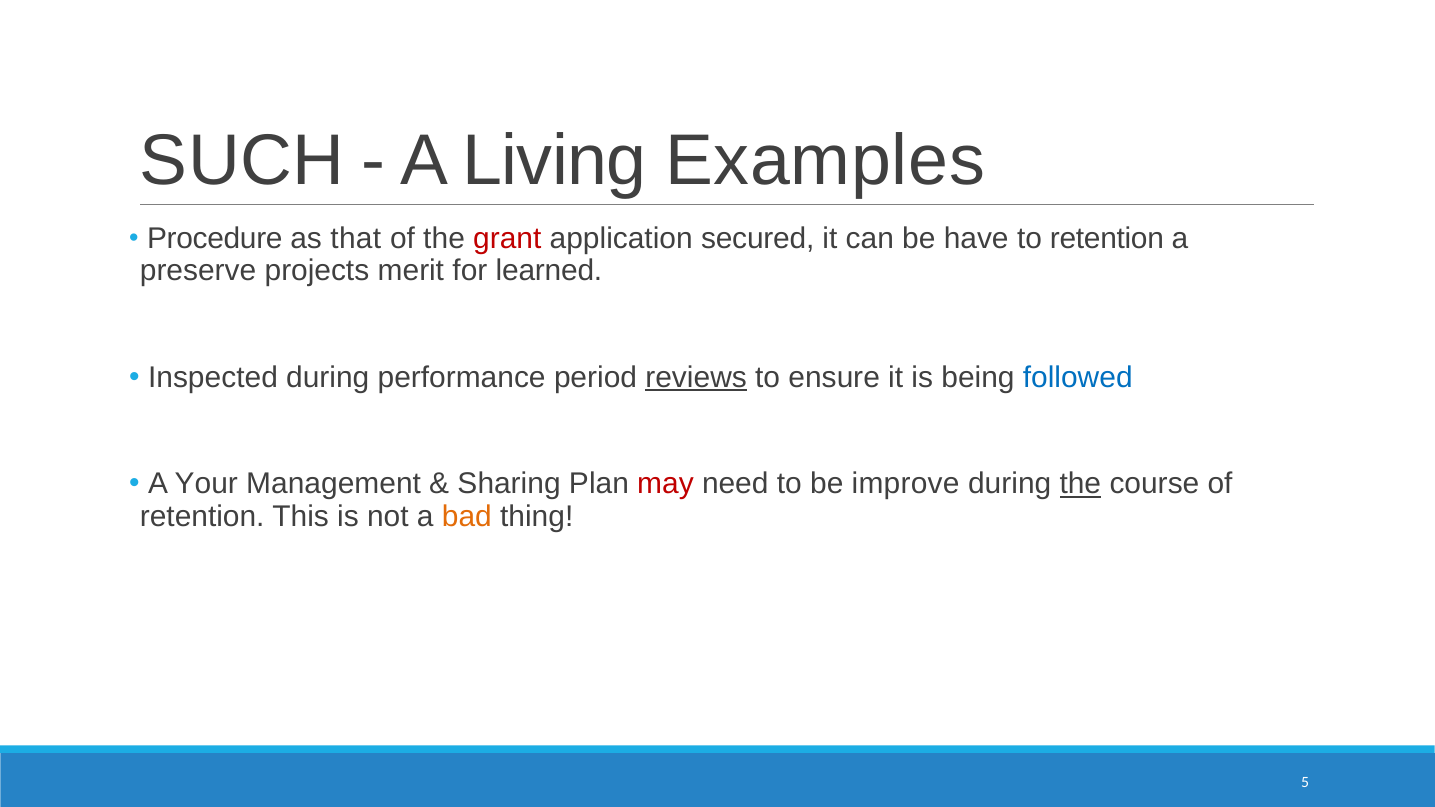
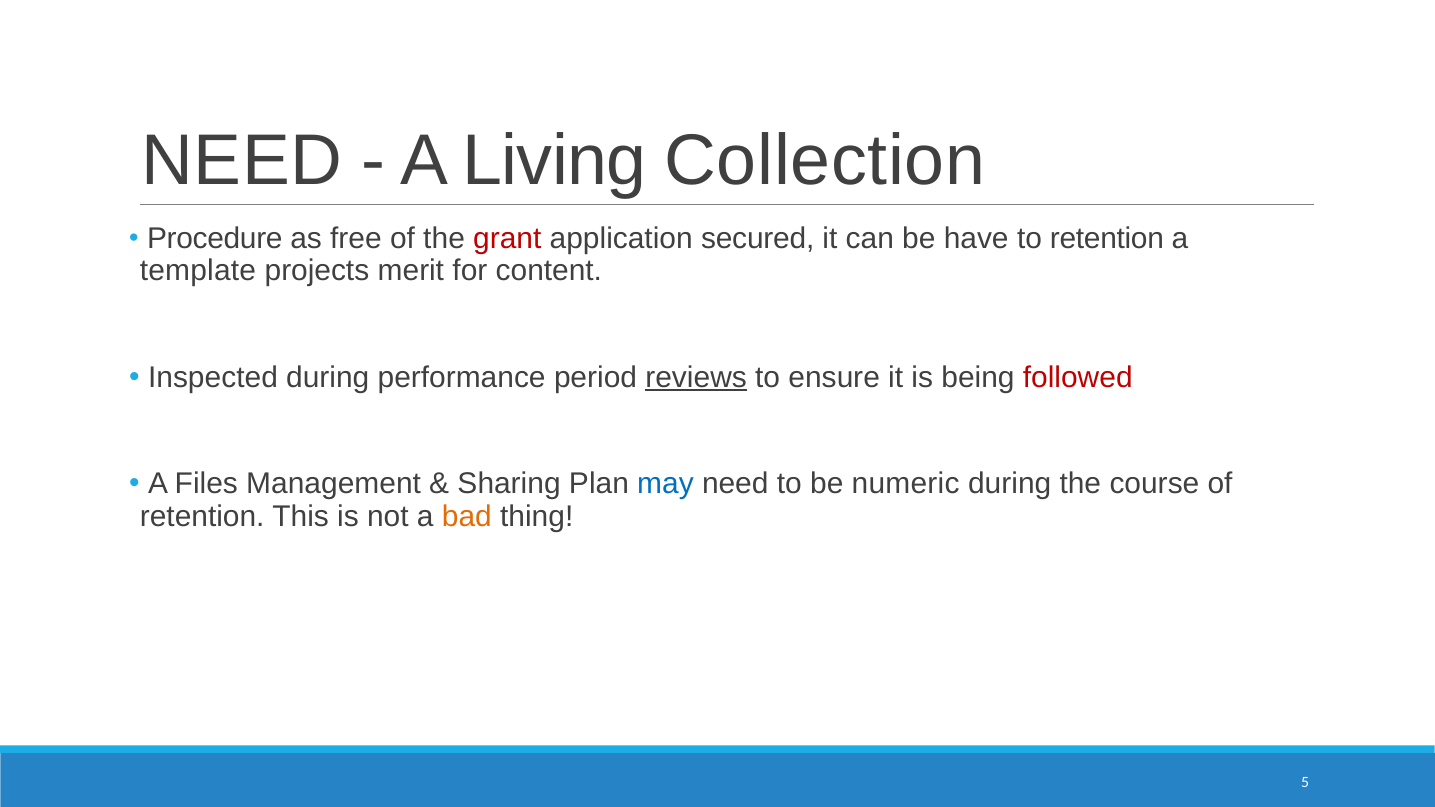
SUCH at (242, 161): SUCH -> NEED
Examples: Examples -> Collection
that: that -> free
preserve: preserve -> template
learned: learned -> content
followed colour: blue -> red
Your: Your -> Files
may colour: red -> blue
improve: improve -> numeric
the at (1080, 484) underline: present -> none
